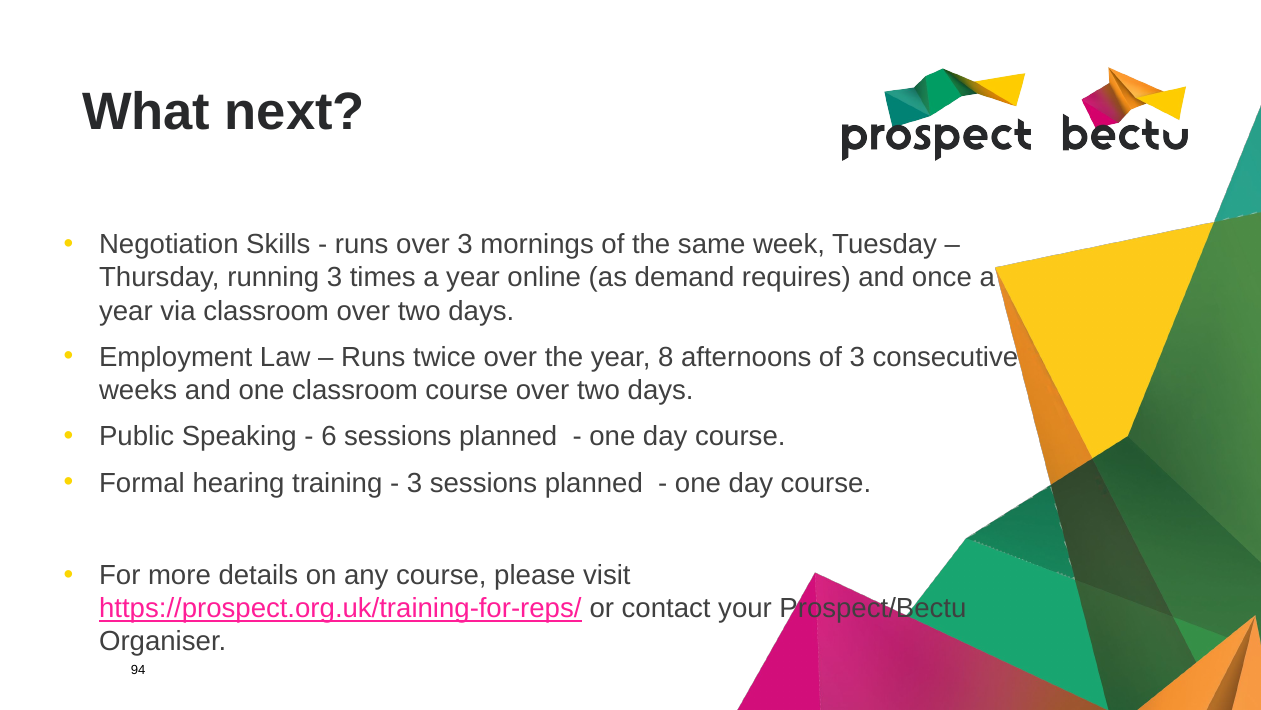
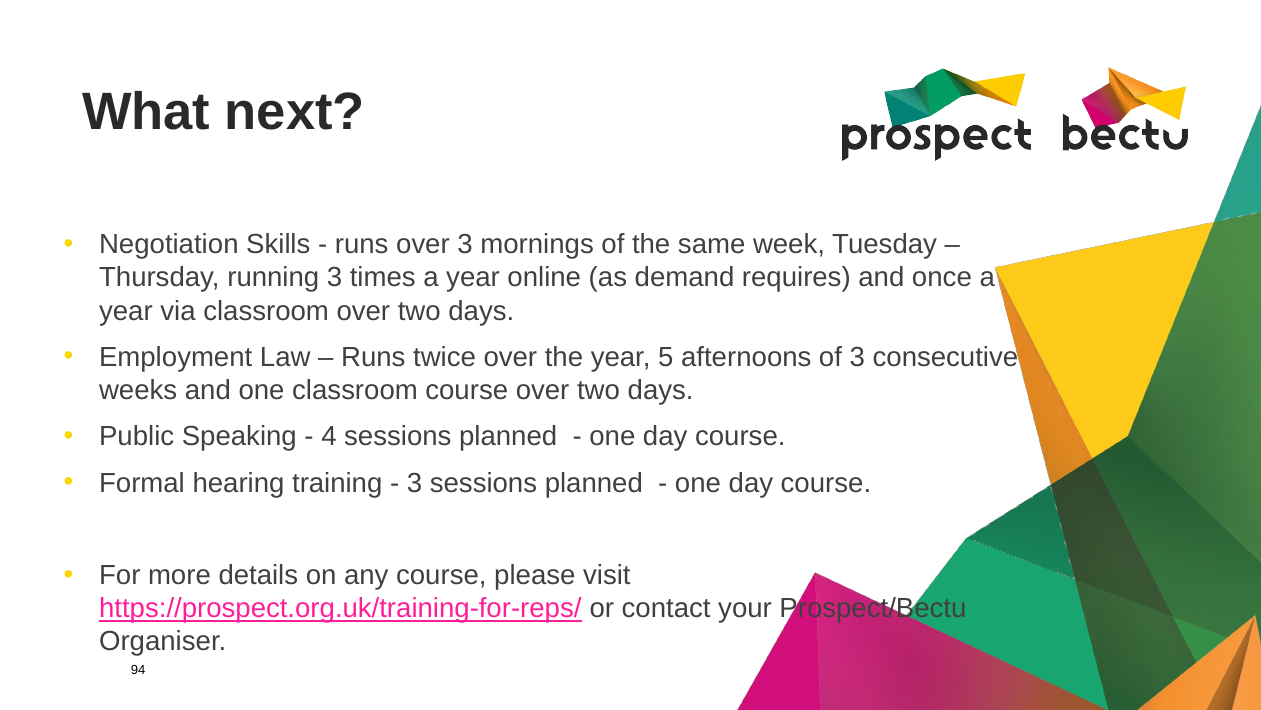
8: 8 -> 5
6: 6 -> 4
